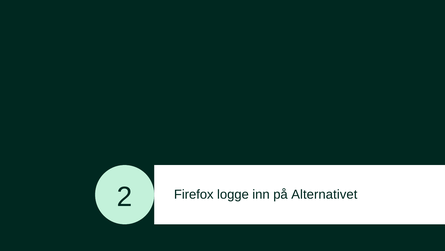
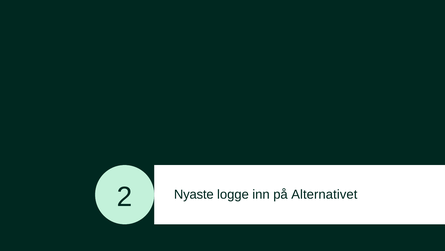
Firefox: Firefox -> Nyaste
